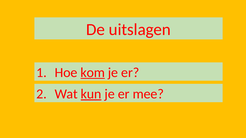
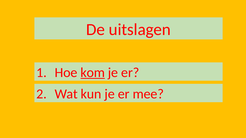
kun underline: present -> none
